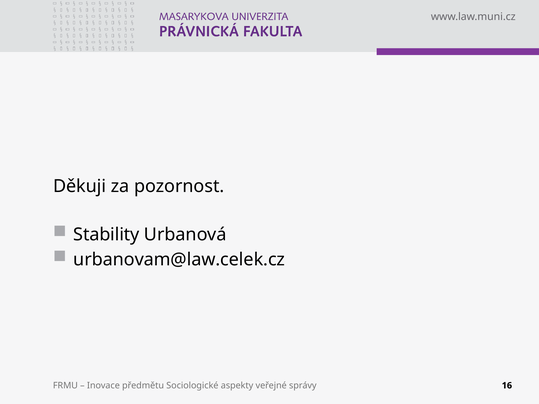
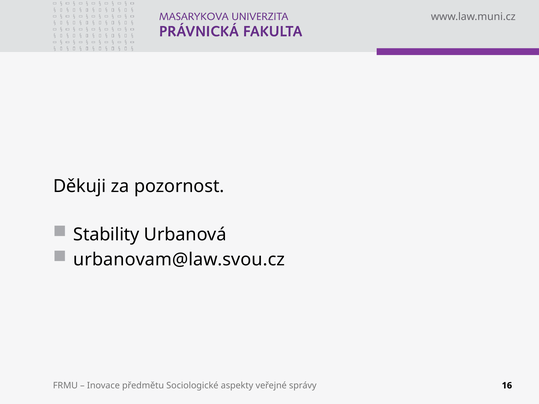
urbanovam@law.celek.cz: urbanovam@law.celek.cz -> urbanovam@law.svou.cz
